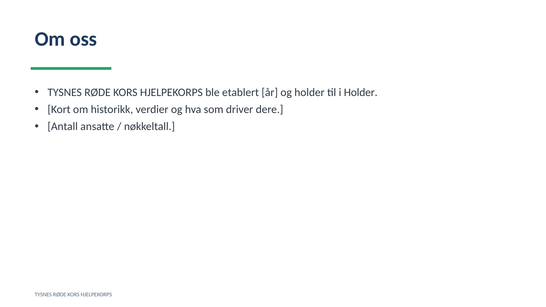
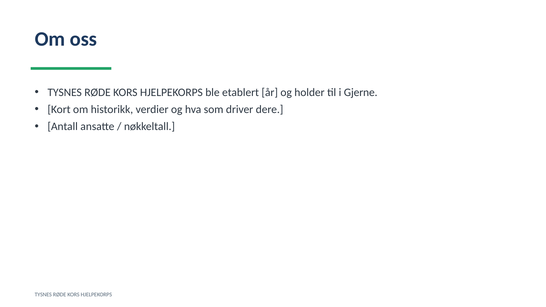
i Holder: Holder -> Gjerne
